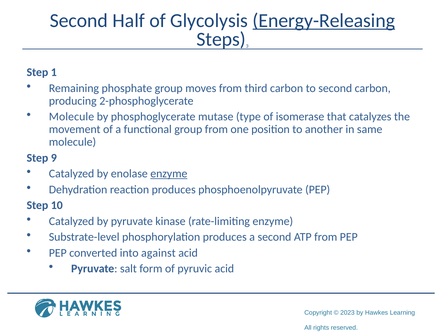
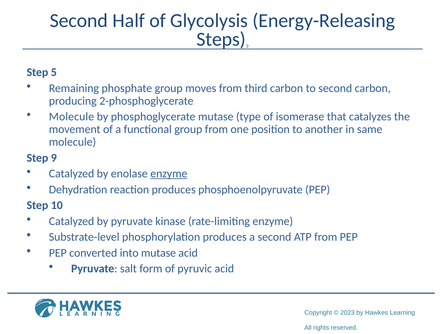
Energy-Releasing underline: present -> none
1: 1 -> 5
into against: against -> mutase
